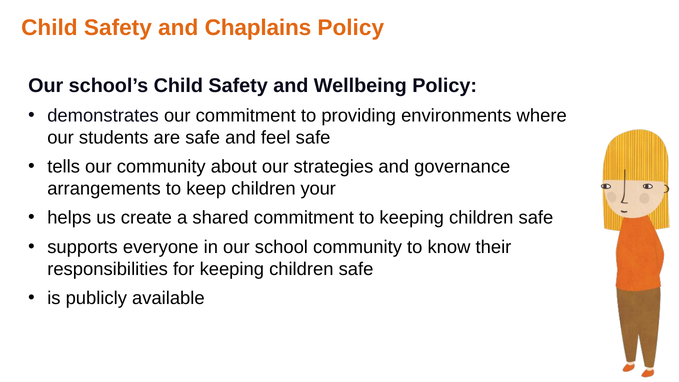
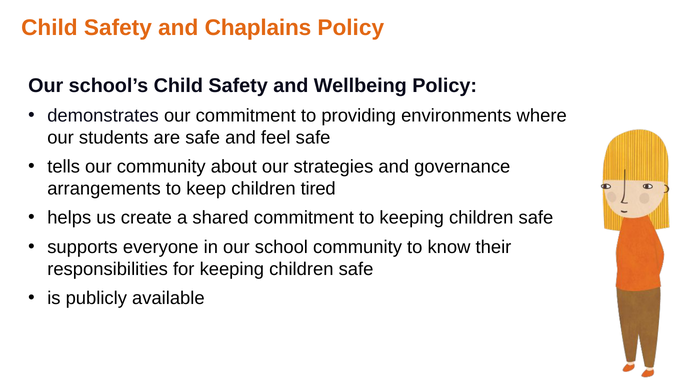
your: your -> tired
